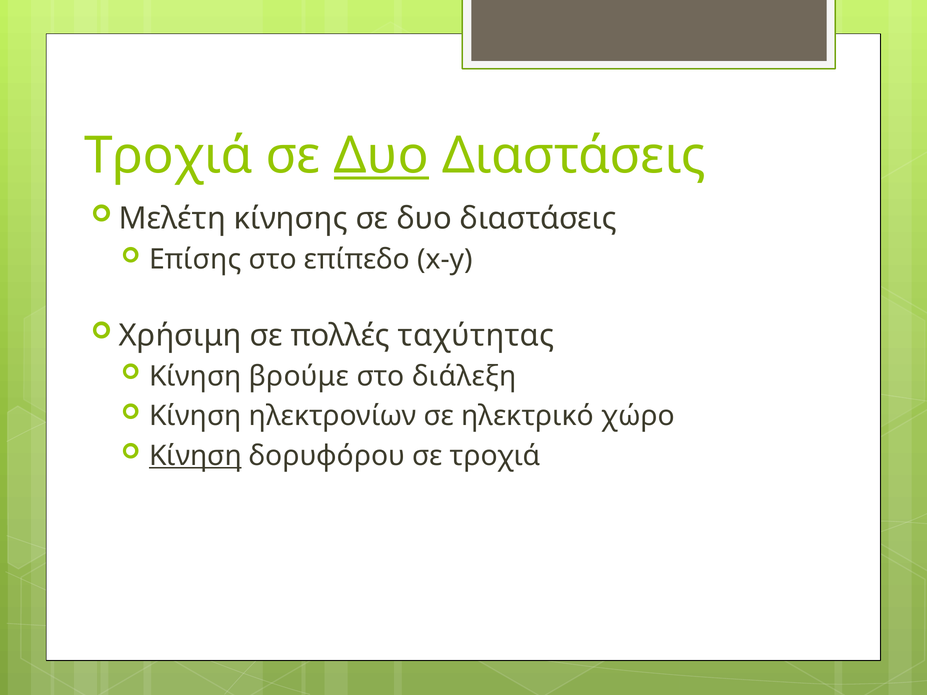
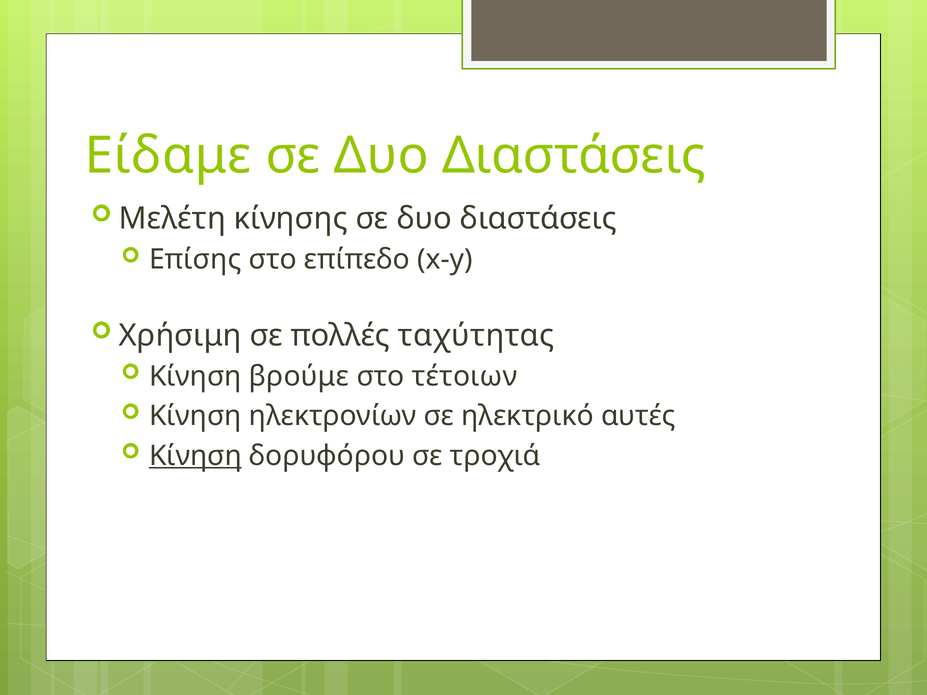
Τροχιά at (169, 156): Τροχιά -> Είδαμε
Δυο at (381, 156) underline: present -> none
διάλεξη: διάλεξη -> τέτοιων
χώρο: χώρο -> αυτές
